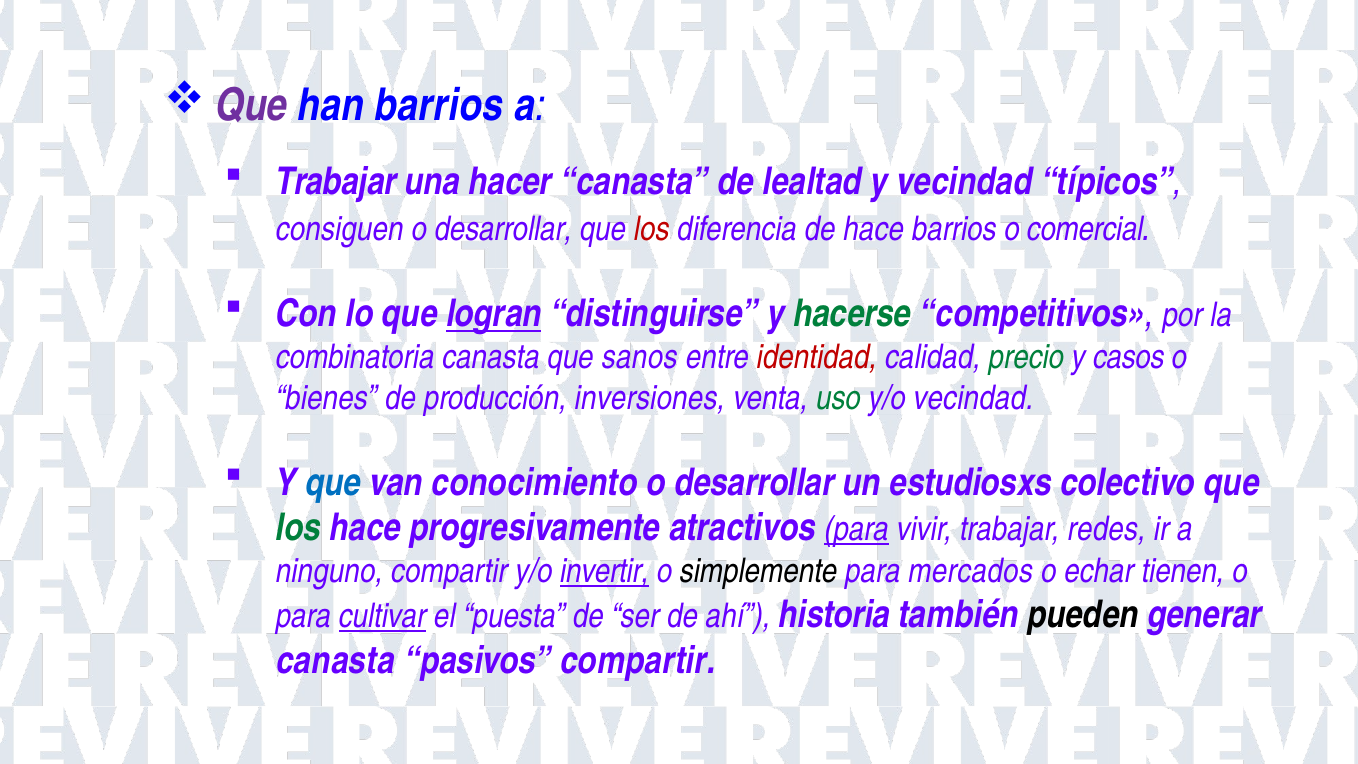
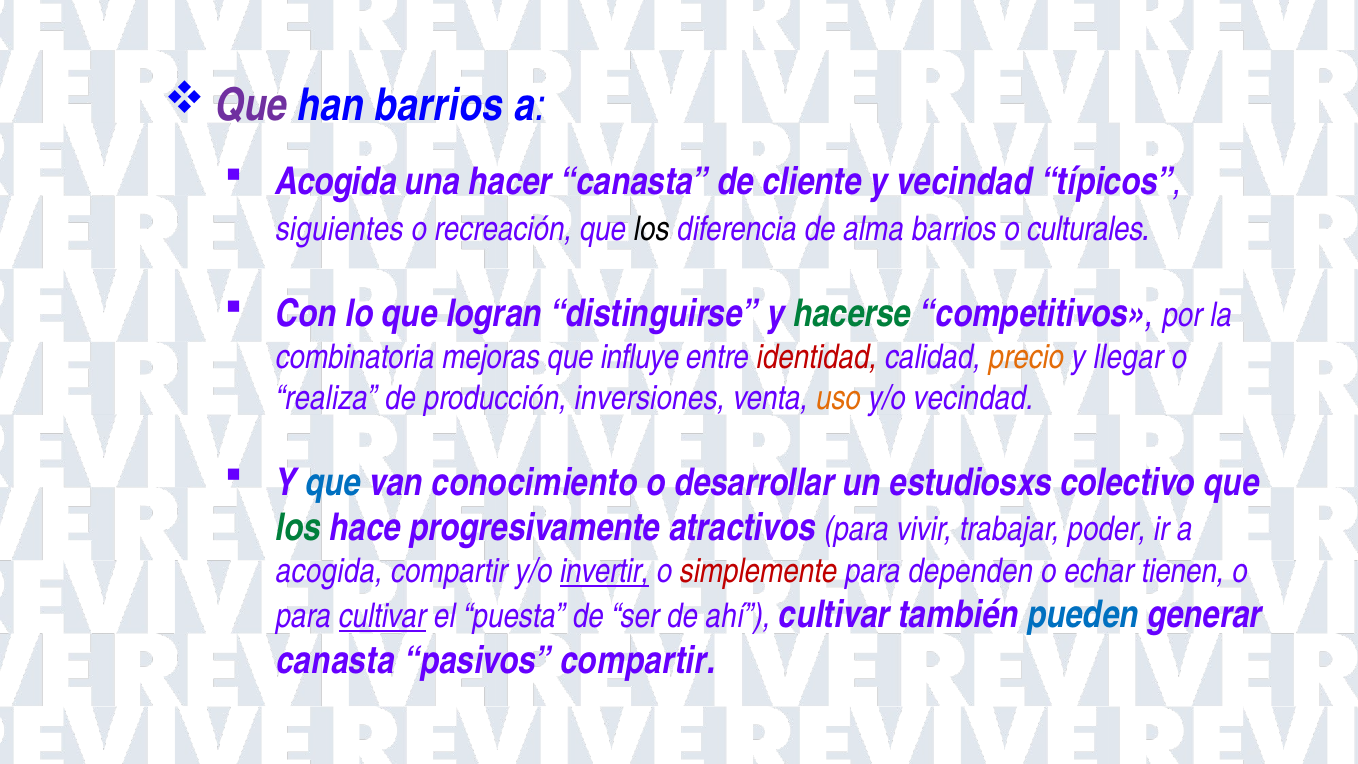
Trabajar at (336, 182): Trabajar -> Acogida
lealtad: lealtad -> cliente
consiguen: consiguen -> siguientes
desarrollar at (504, 229): desarrollar -> recreación
los at (652, 229) colour: red -> black
de hace: hace -> alma
comercial: comercial -> culturales
logran underline: present -> none
combinatoria canasta: canasta -> mejoras
sanos: sanos -> influye
precio colour: green -> orange
casos: casos -> llegar
bienes: bienes -> realiza
uso colour: green -> orange
para at (857, 530) underline: present -> none
redes: redes -> poder
ninguno at (330, 571): ninguno -> acogida
simplemente colour: black -> red
mercados: mercados -> dependen
ahí historia: historia -> cultivar
pueden colour: black -> blue
